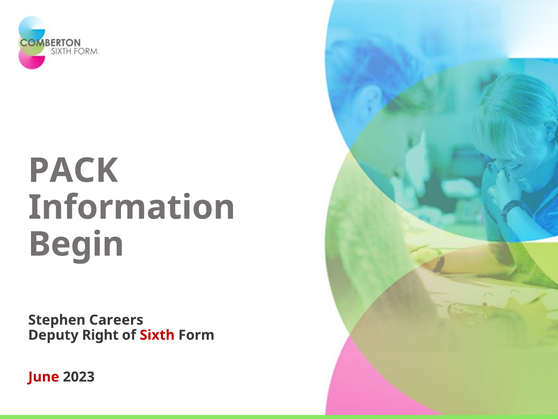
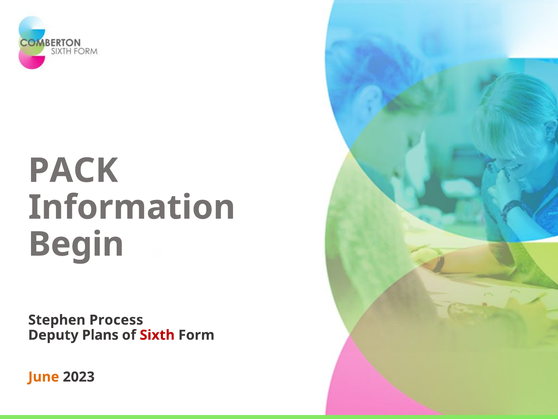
Careers: Careers -> Process
Right: Right -> Plans
June colour: red -> orange
